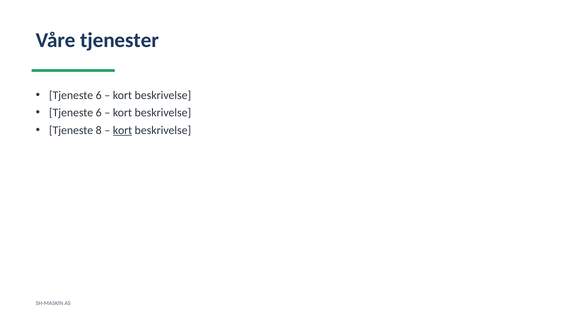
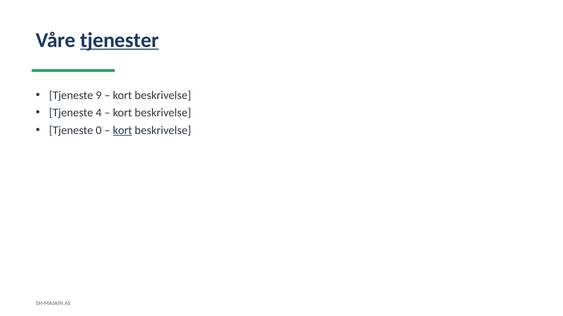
tjenester underline: none -> present
6 at (99, 95): 6 -> 9
6 at (99, 113): 6 -> 4
8: 8 -> 0
